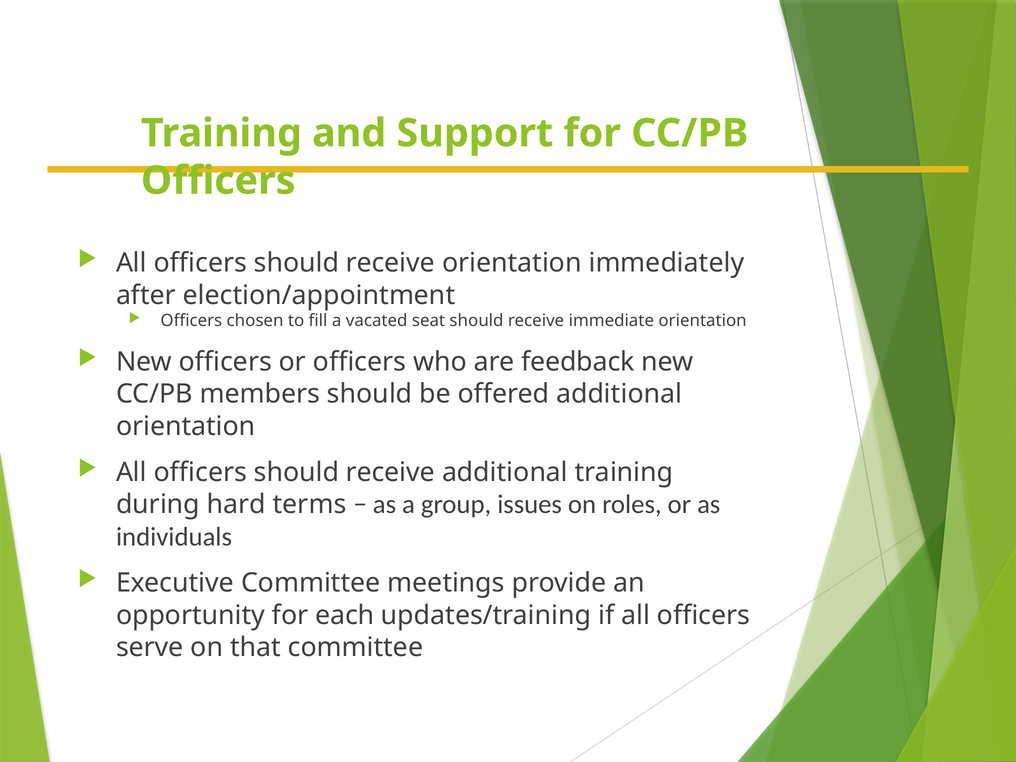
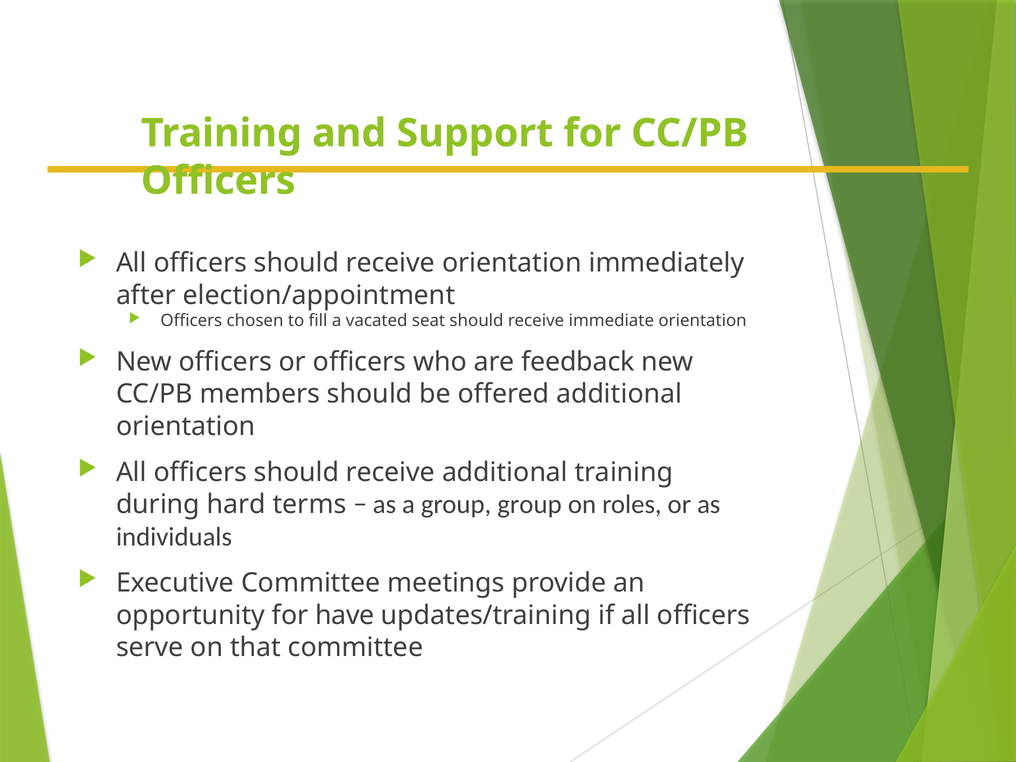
group issues: issues -> group
each: each -> have
